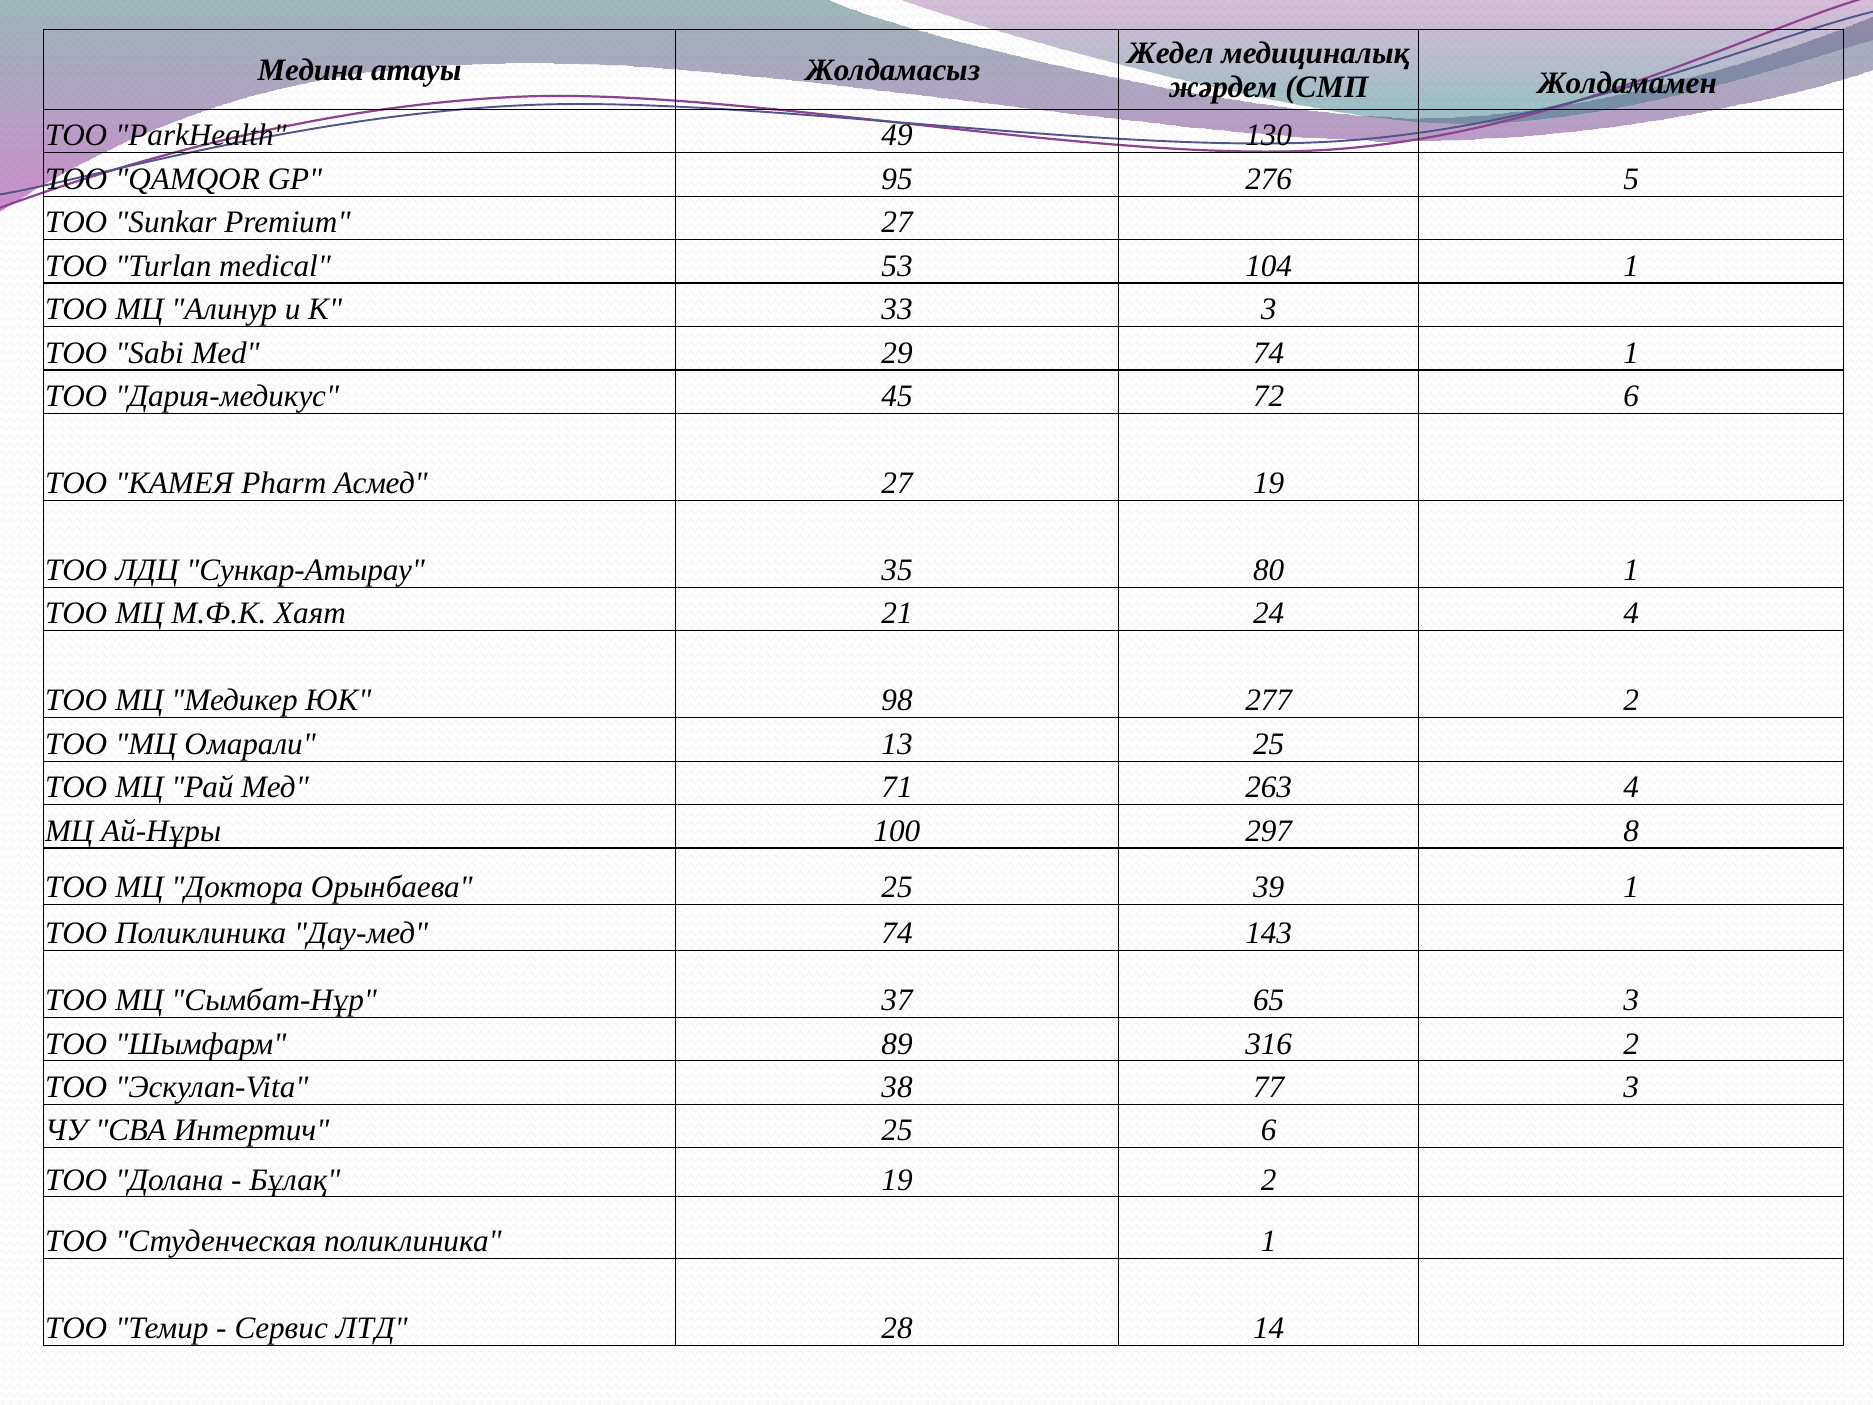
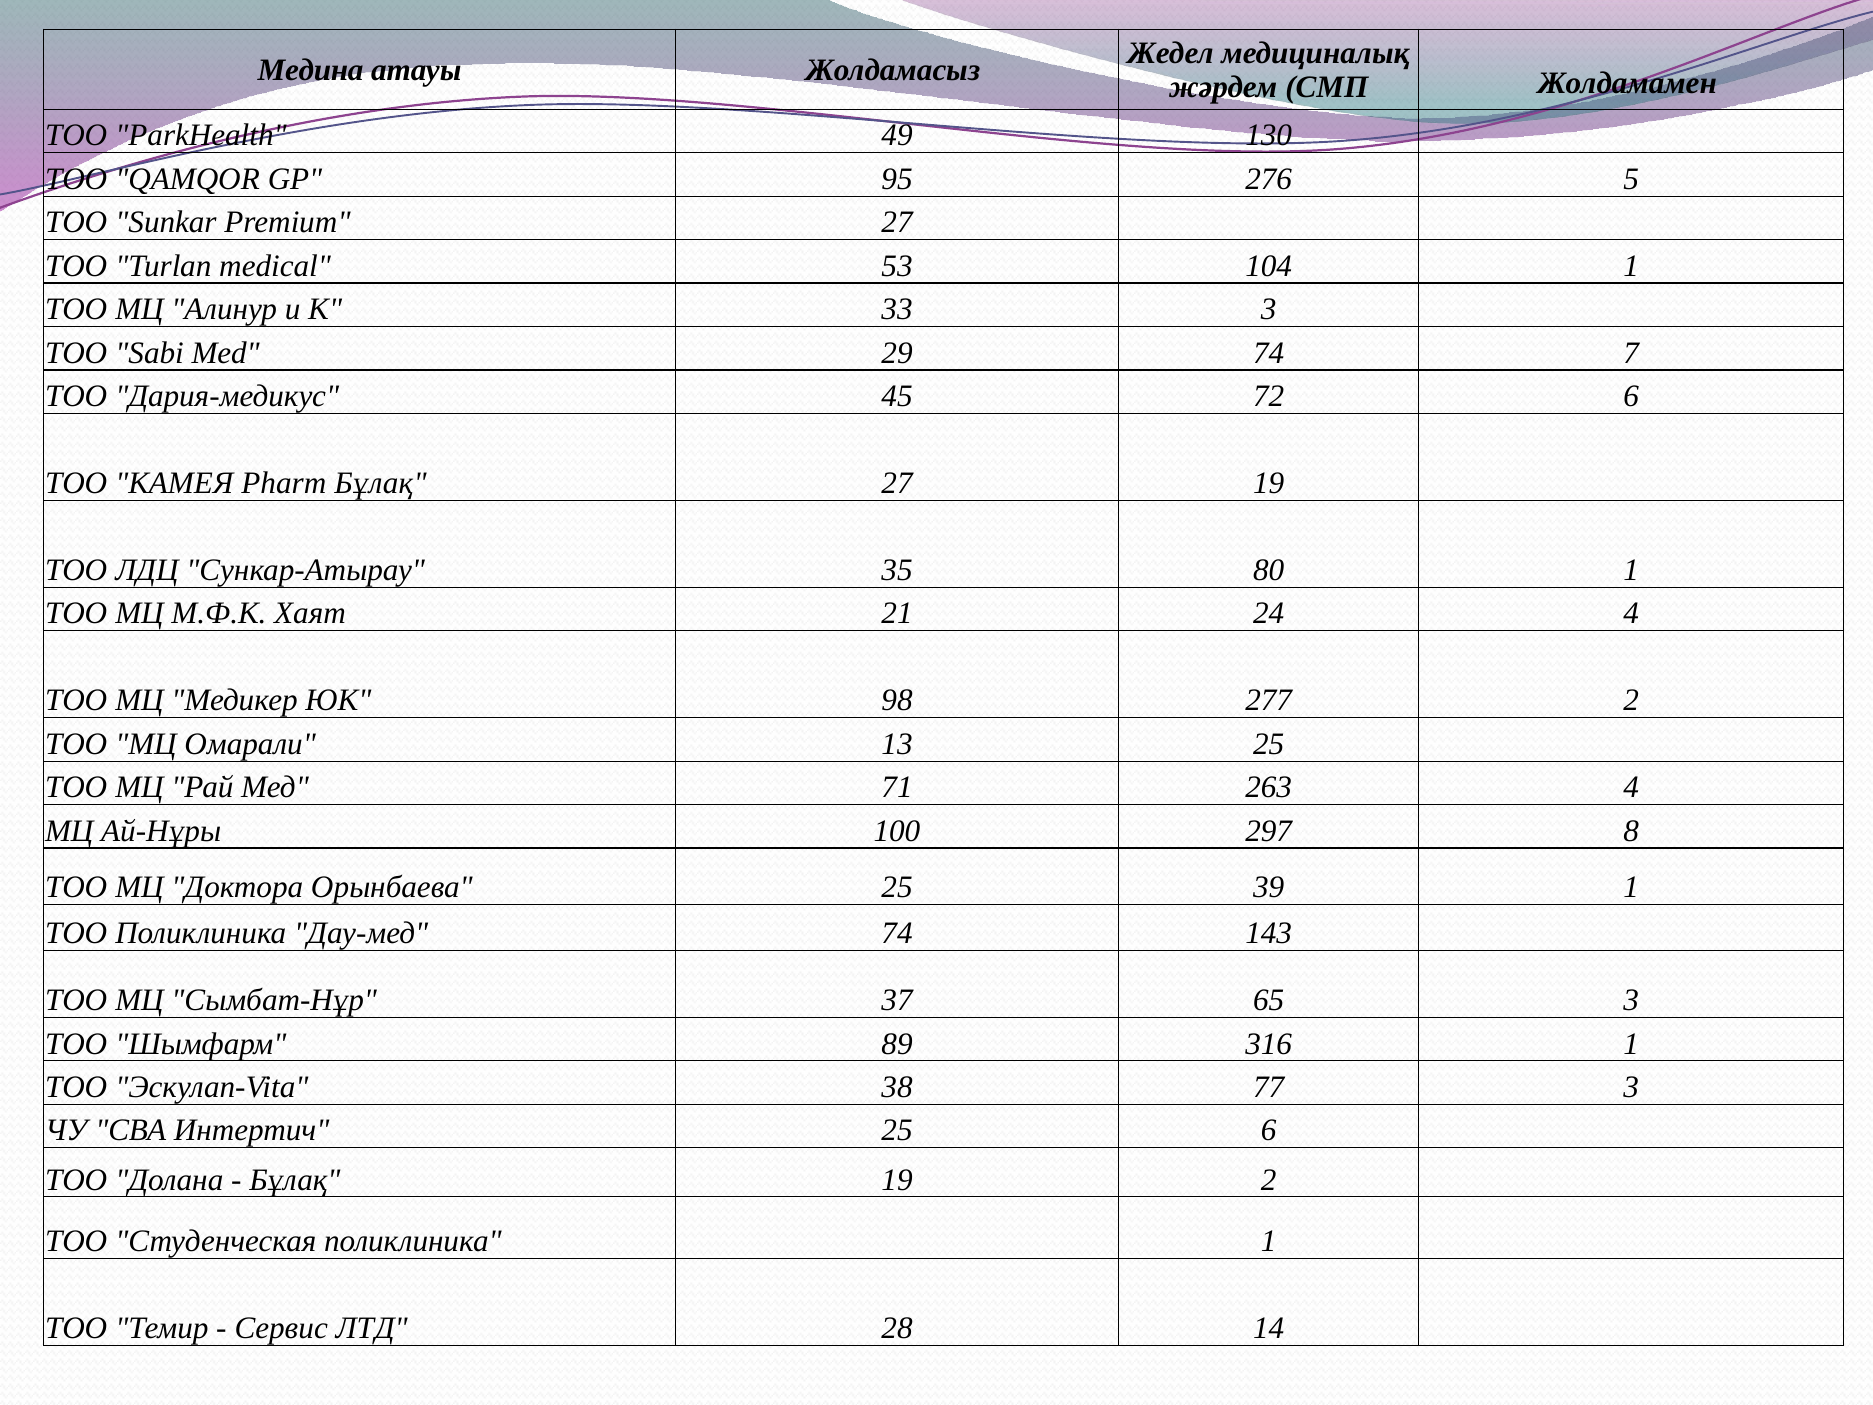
74 1: 1 -> 7
Pharm Асмед: Асмед -> Бұлақ
316 2: 2 -> 1
